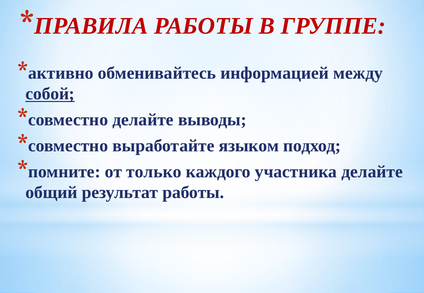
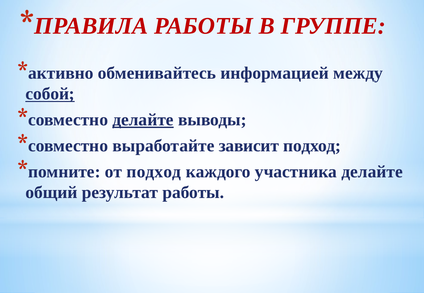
делайте at (143, 120) underline: none -> present
языком: языком -> зависит
от только: только -> подход
